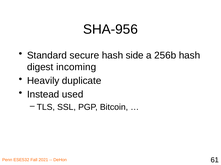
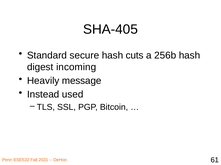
SHA-956: SHA-956 -> SHA-405
side: side -> cuts
duplicate: duplicate -> message
